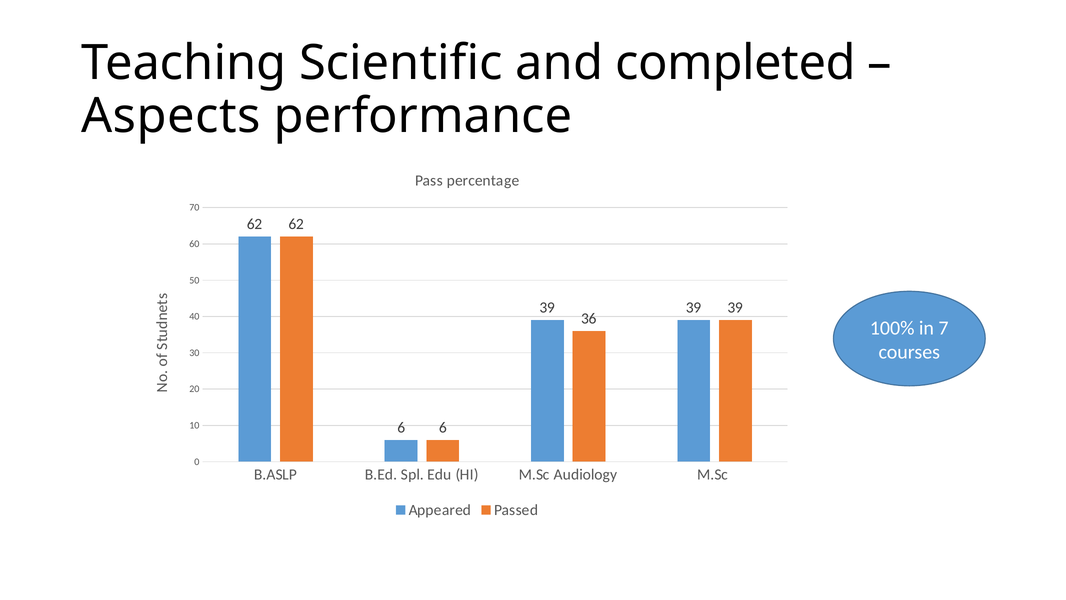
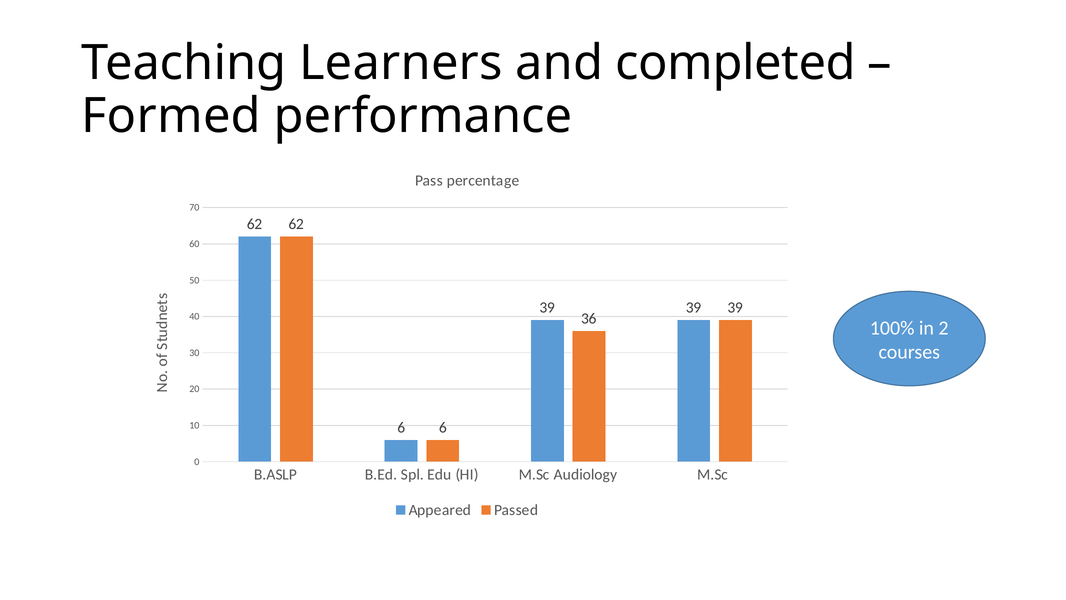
Scientific: Scientific -> Learners
Aspects: Aspects -> Formed
7: 7 -> 2
